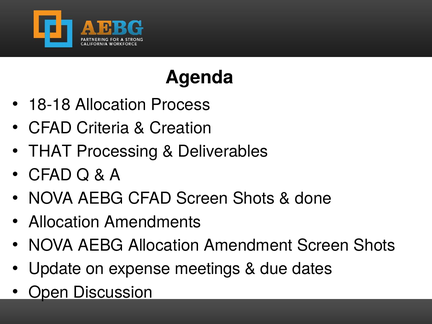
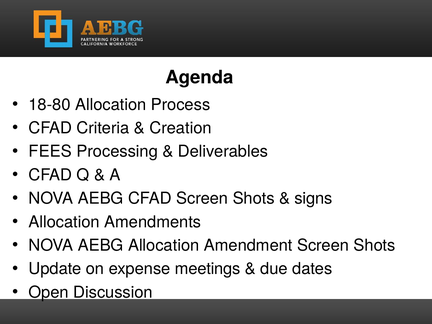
18-18: 18-18 -> 18-80
THAT: THAT -> FEES
done: done -> signs
